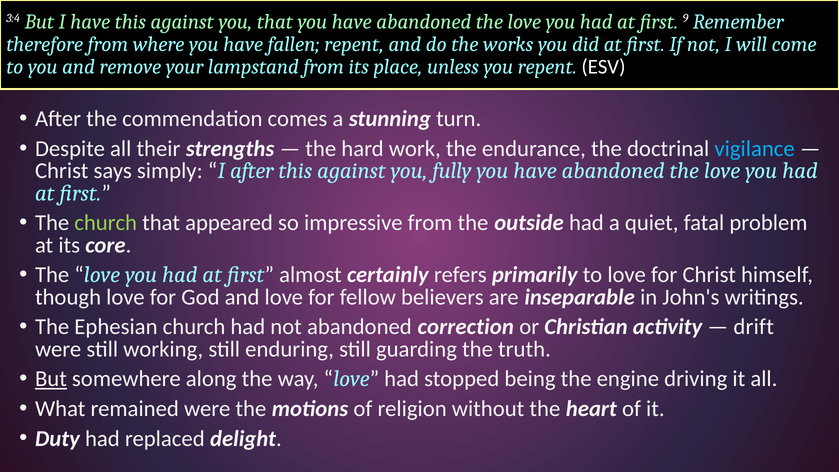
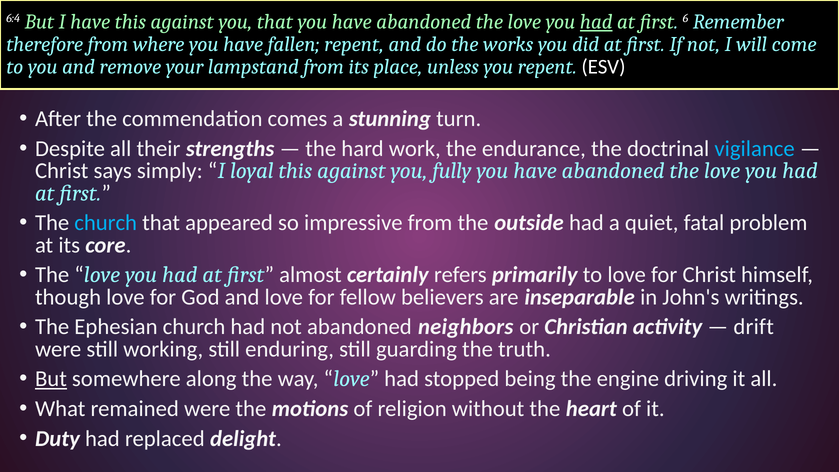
3:4: 3:4 -> 6:4
had at (596, 22) underline: none -> present
9: 9 -> 6
I after: after -> loyal
church at (106, 223) colour: light green -> light blue
correction: correction -> neighbors
